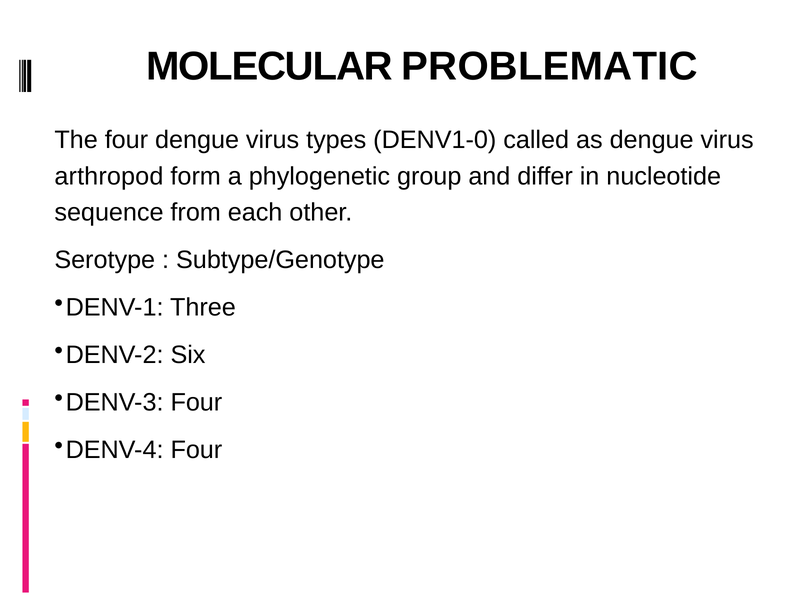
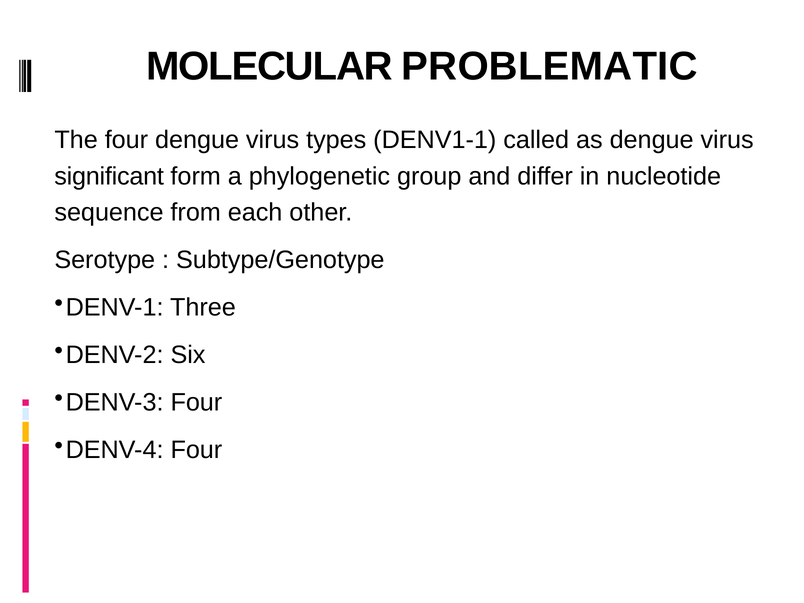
DENV1-0: DENV1-0 -> DENV1-1
arthropod: arthropod -> significant
